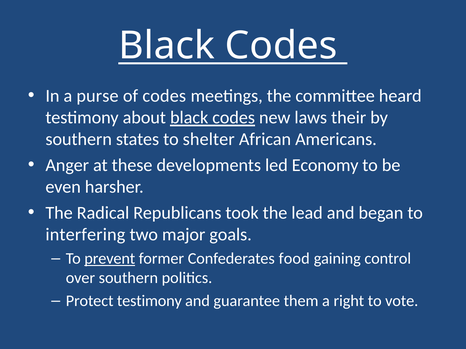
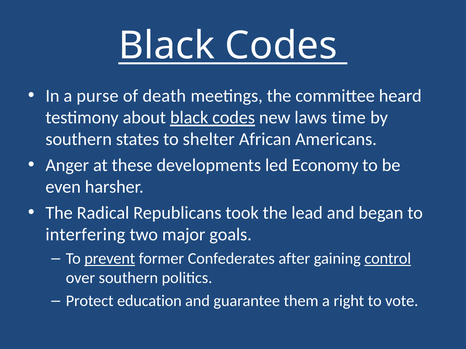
of codes: codes -> death
their: their -> time
food: food -> after
control underline: none -> present
Protect testimony: testimony -> education
